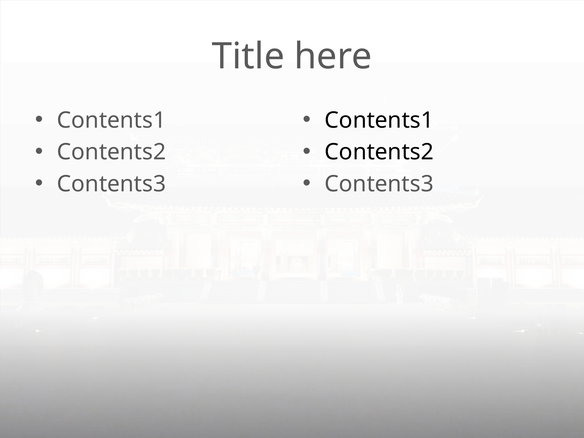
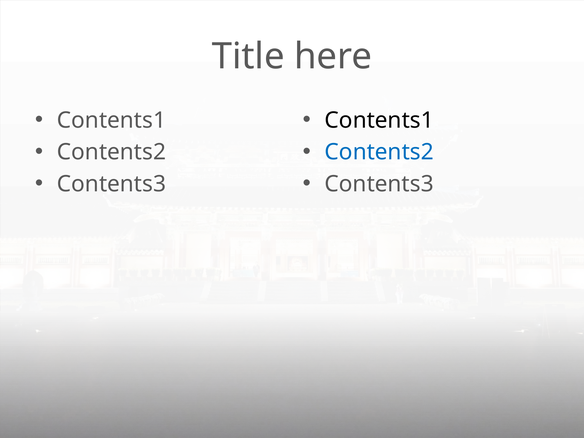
Contents2 at (379, 152) colour: black -> blue
